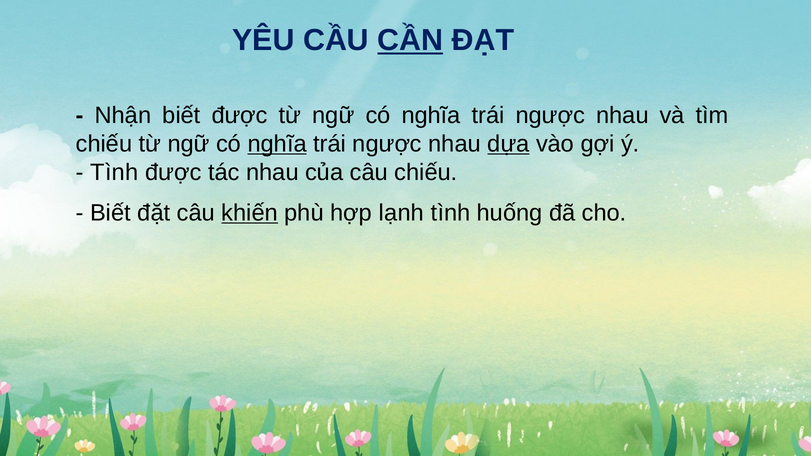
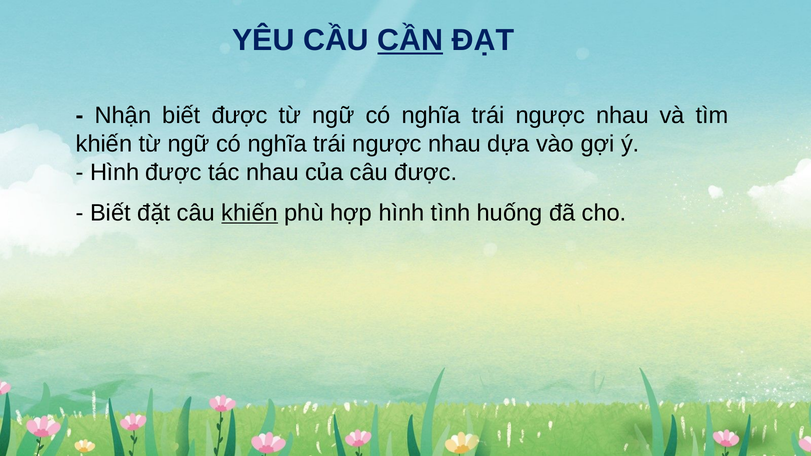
chiếu at (104, 144): chiếu -> khiến
nghĩa at (277, 144) underline: present -> none
dựa underline: present -> none
Tình at (114, 172): Tình -> Hình
câu chiếu: chiếu -> được
hợp lạnh: lạnh -> hình
